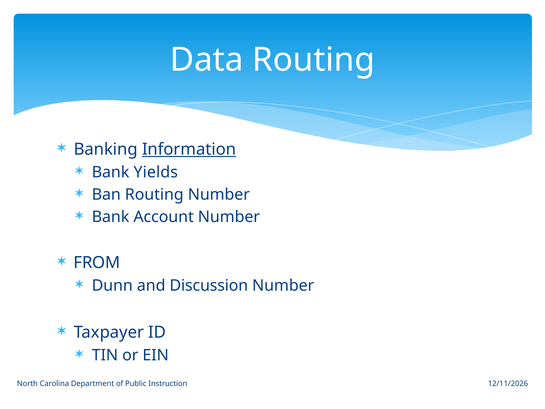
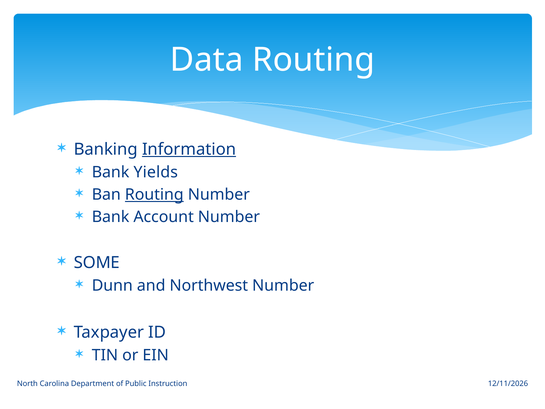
Routing at (154, 194) underline: none -> present
FROM: FROM -> SOME
Discussion: Discussion -> Northwest
